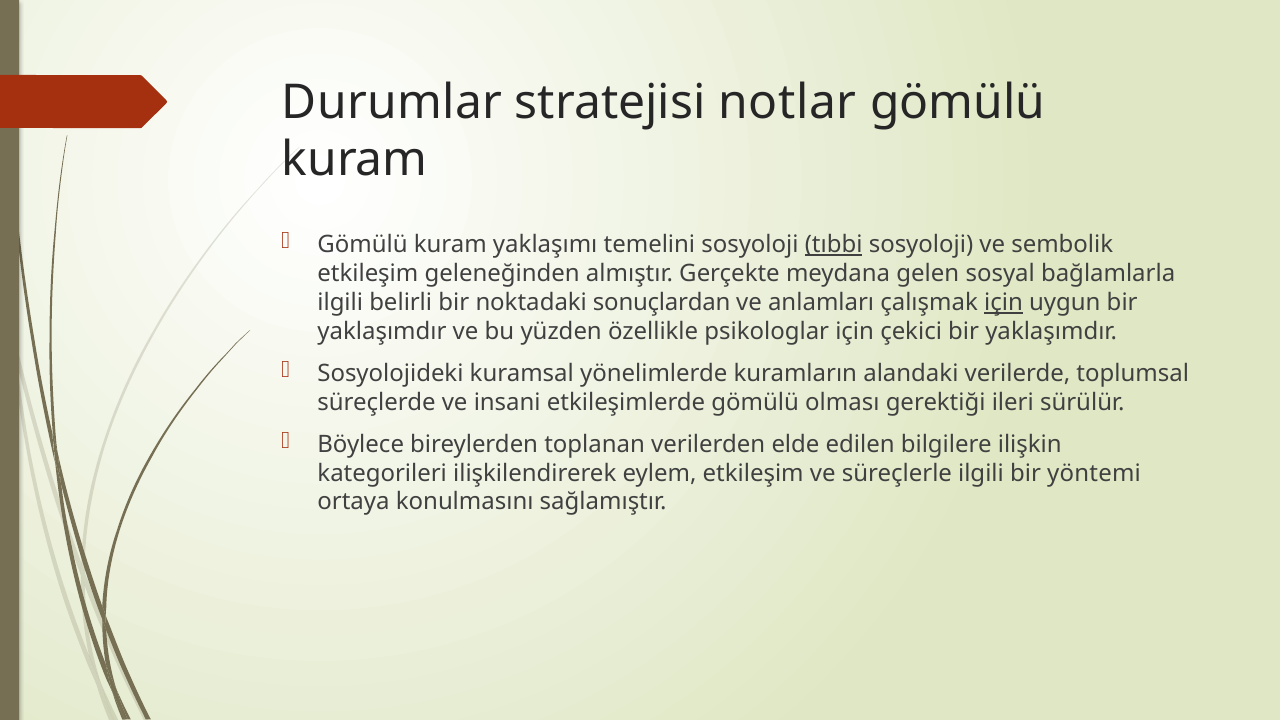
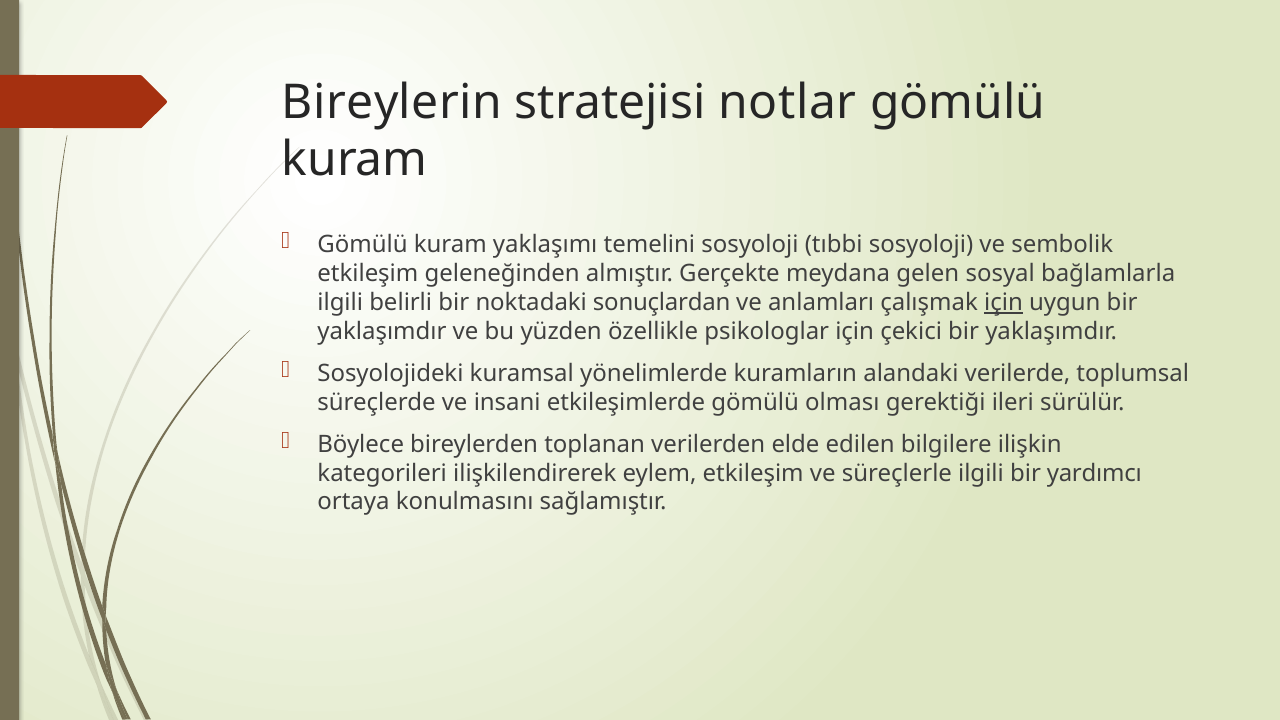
Durumlar: Durumlar -> Bireylerin
tıbbi underline: present -> none
yöntemi: yöntemi -> yardımcı
